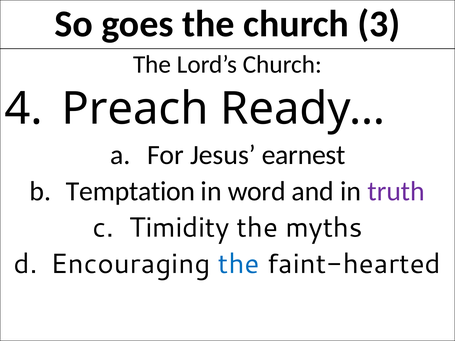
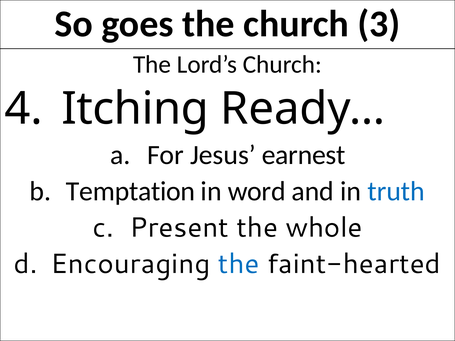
Preach: Preach -> Itching
truth colour: purple -> blue
Timidity: Timidity -> Present
myths: myths -> whole
